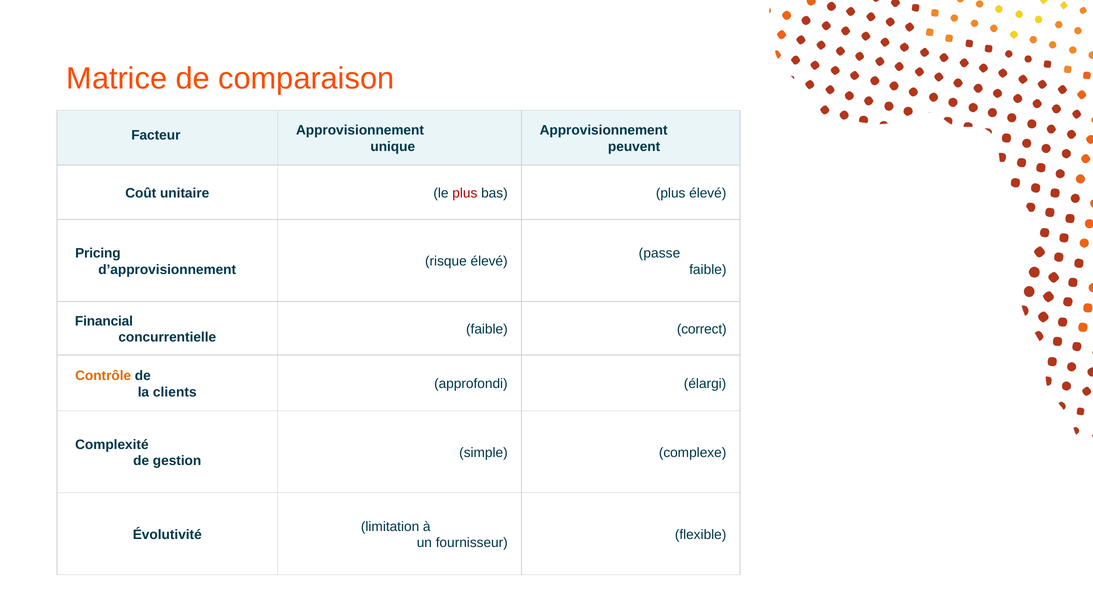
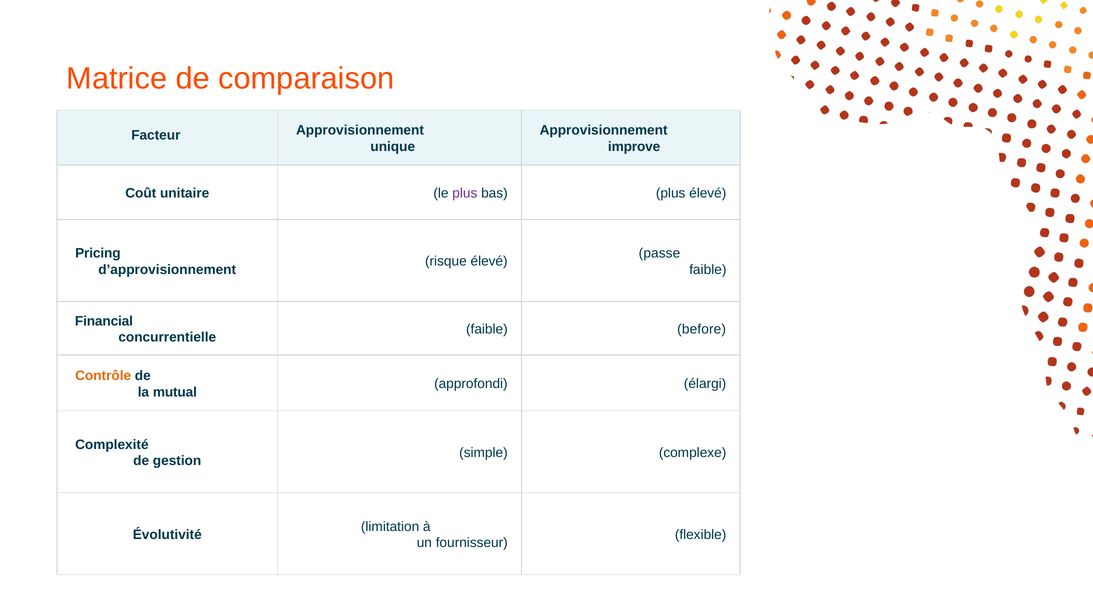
peuvent: peuvent -> improve
plus at (465, 193) colour: red -> purple
correct: correct -> before
clients: clients -> mutual
